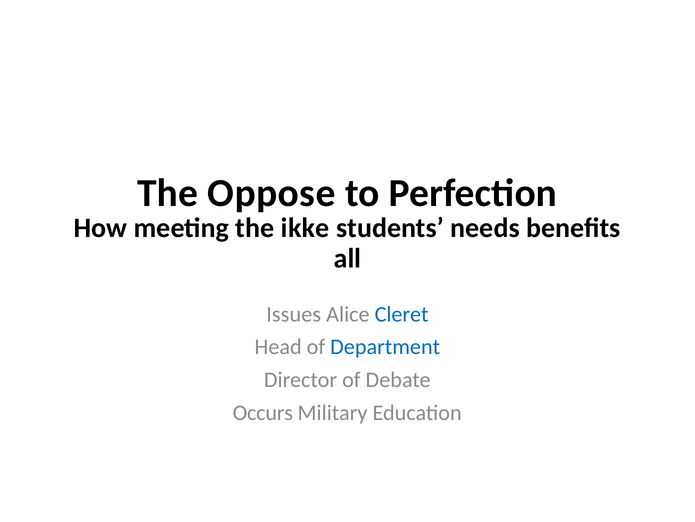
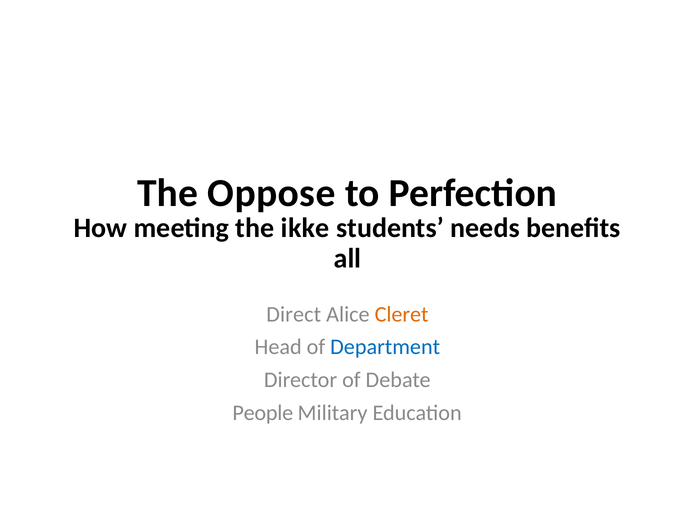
Issues: Issues -> Direct
Cleret colour: blue -> orange
Occurs: Occurs -> People
